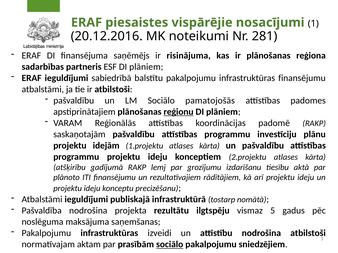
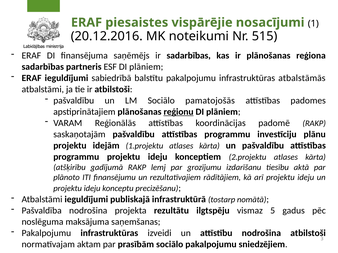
281: 281 -> 515
ir risinājuma: risinājuma -> sadarbības
infrastruktūras finansējumu: finansējumu -> atbalstāmās
sociālo at (170, 245) underline: present -> none
